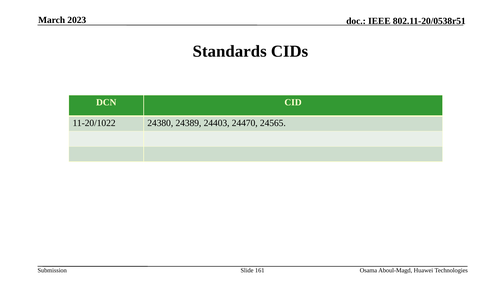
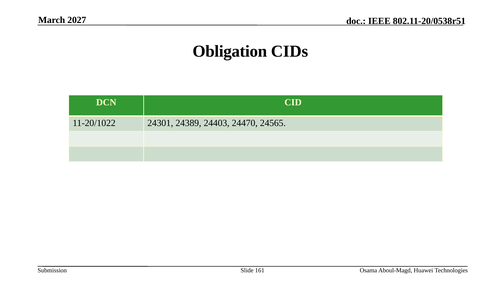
2023: 2023 -> 2027
Standards: Standards -> Obligation
24380: 24380 -> 24301
